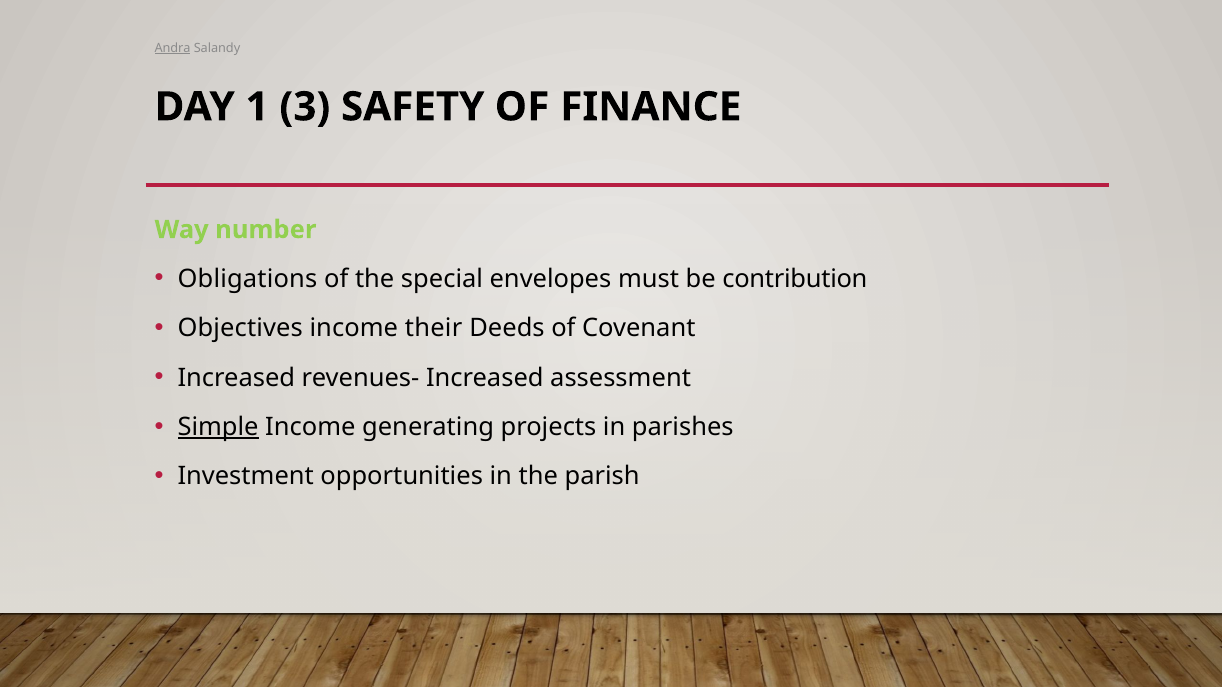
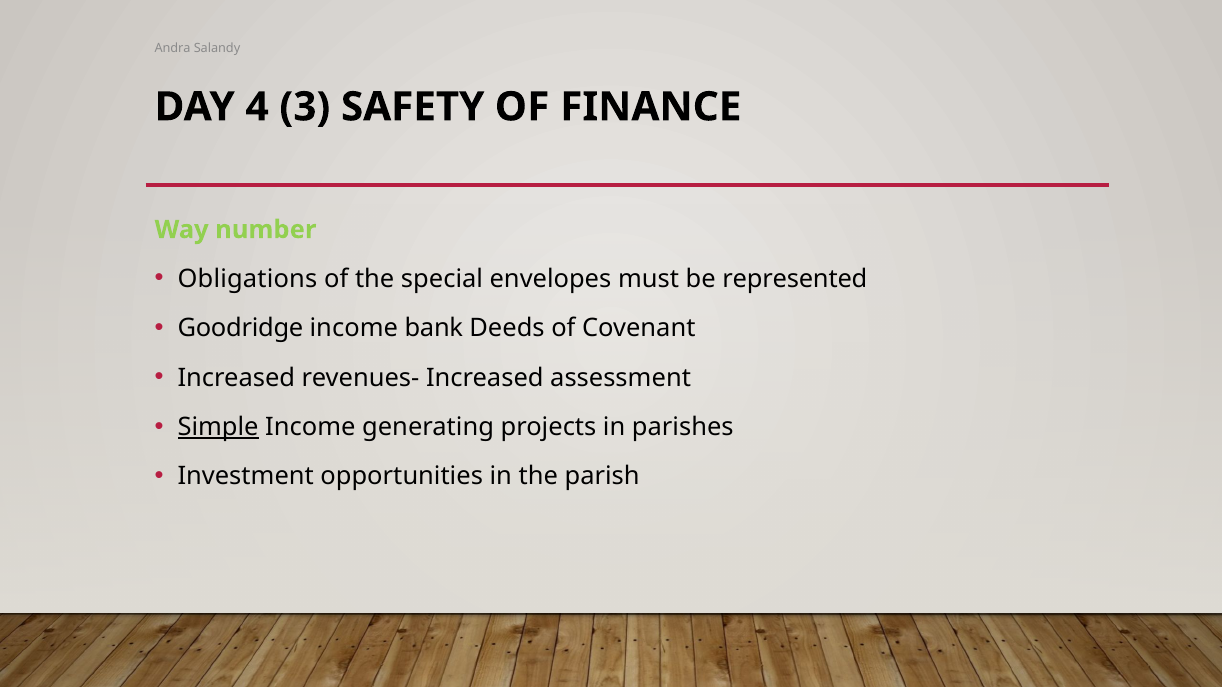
Andra underline: present -> none
1: 1 -> 4
contribution: contribution -> represented
Objectives: Objectives -> Goodridge
their: their -> bank
